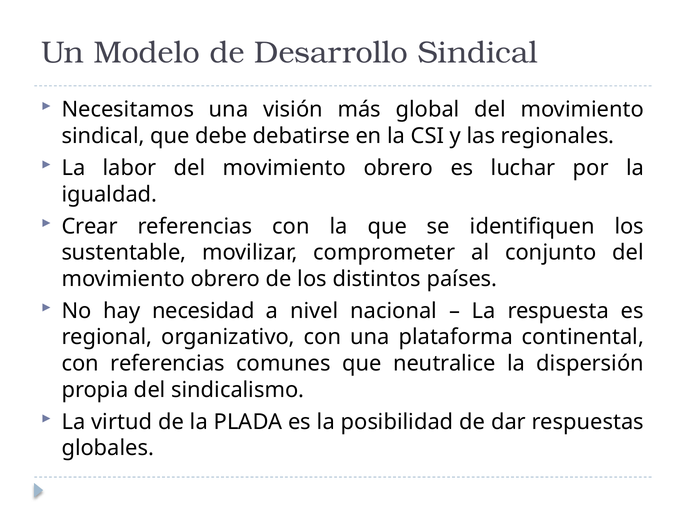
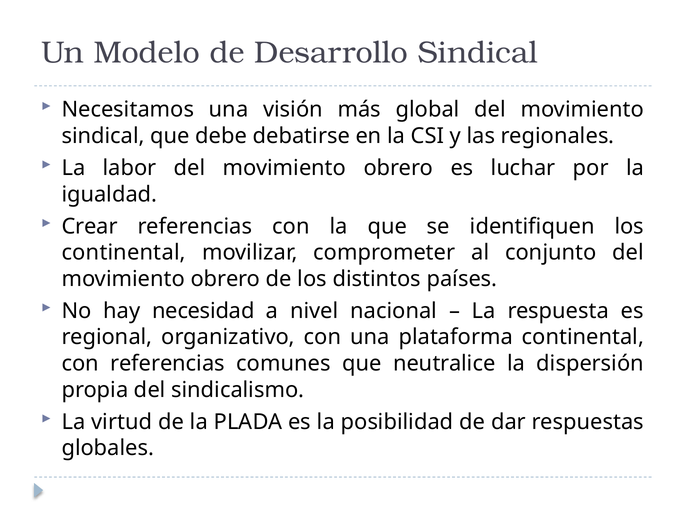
sustentable at (124, 252): sustentable -> continental
